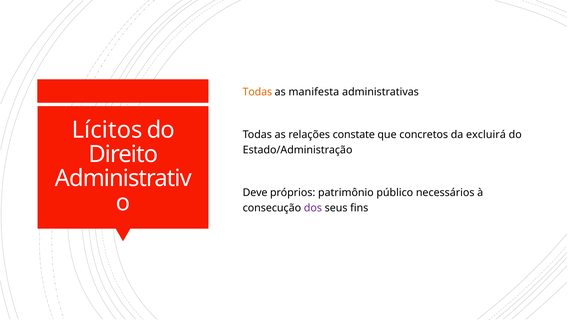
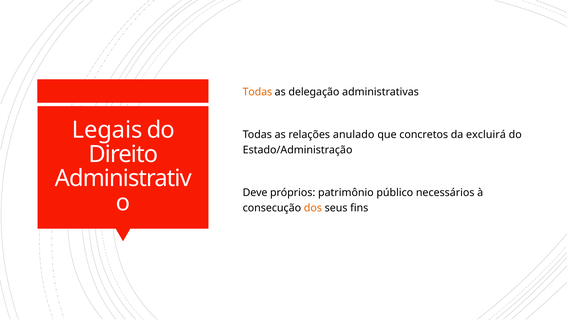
manifesta: manifesta -> delegação
Lícitos: Lícitos -> Legais
constate: constate -> anulado
dos colour: purple -> orange
